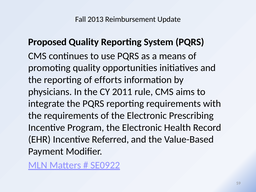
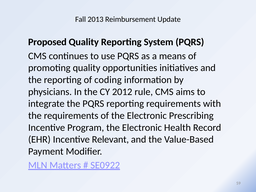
efforts: efforts -> coding
2011: 2011 -> 2012
Referred: Referred -> Relevant
